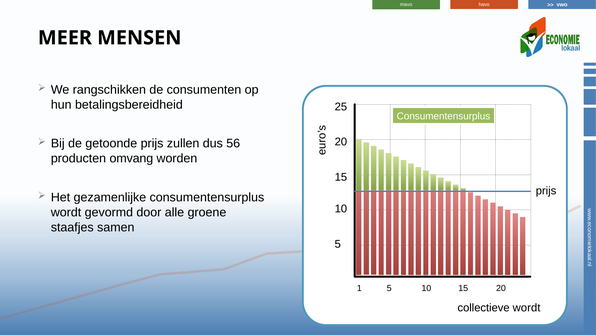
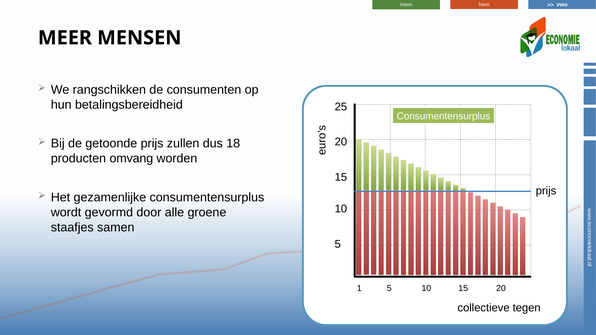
56: 56 -> 18
collectieve wordt: wordt -> tegen
